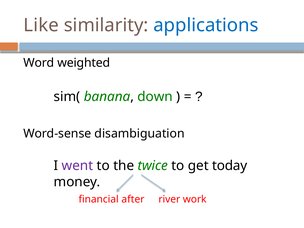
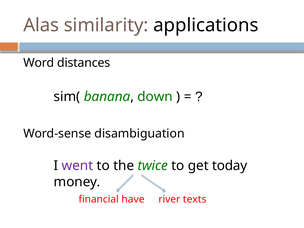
Like: Like -> Alas
applications colour: blue -> black
weighted: weighted -> distances
after: after -> have
work: work -> texts
